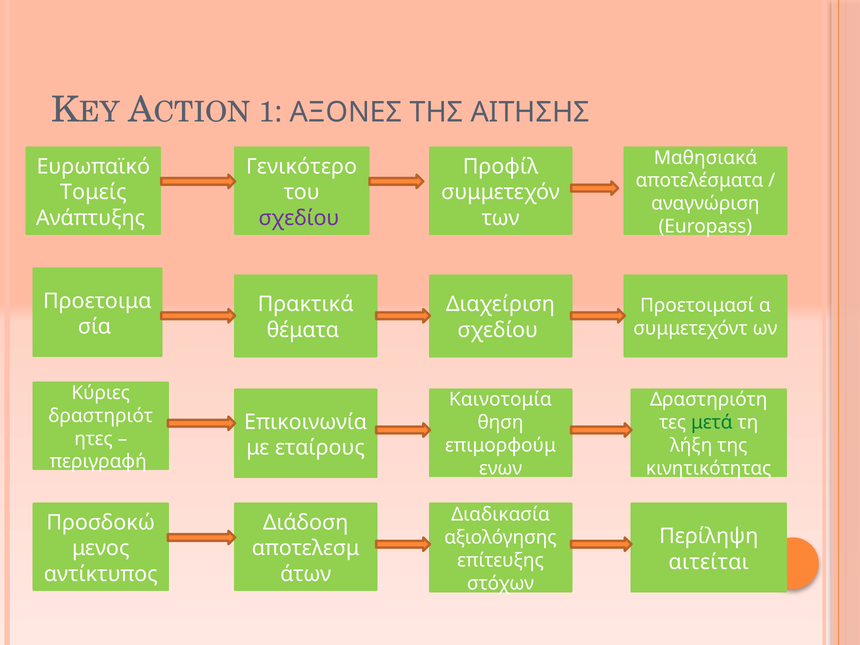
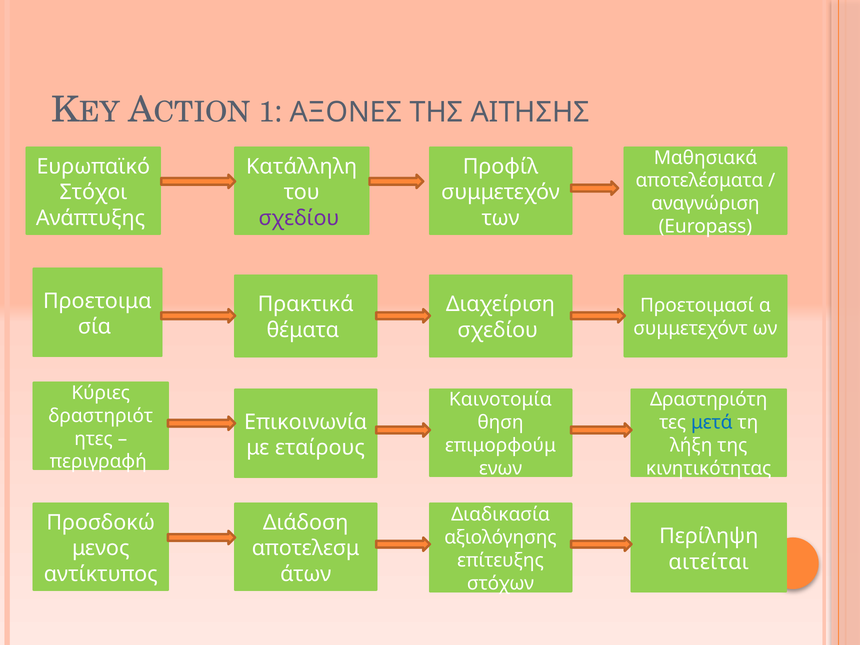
Γενικότερο: Γενικότερο -> Κατάλληλη
Τομείς: Τομείς -> Στόχοι
μετά colour: green -> blue
